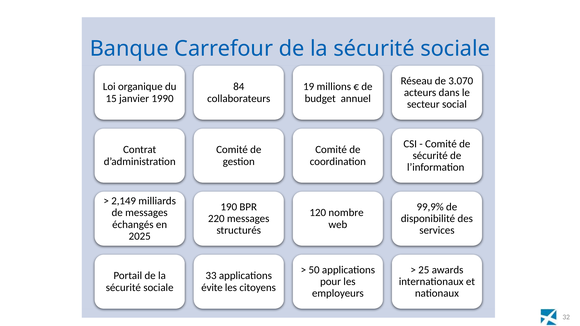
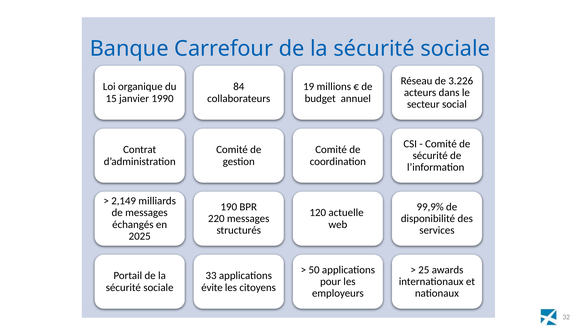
3.070: 3.070 -> 3.226
nombre: nombre -> actuelle
